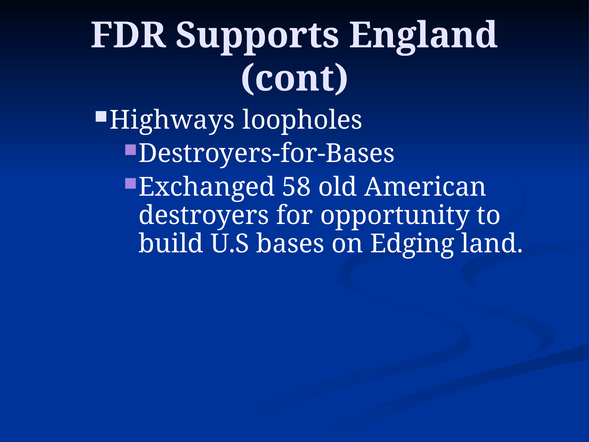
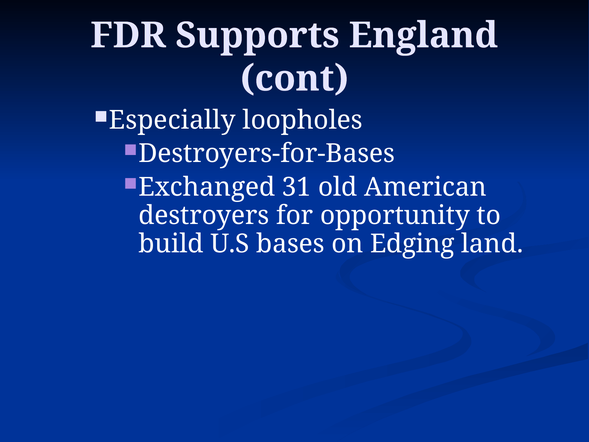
Highways: Highways -> Especially
58: 58 -> 31
